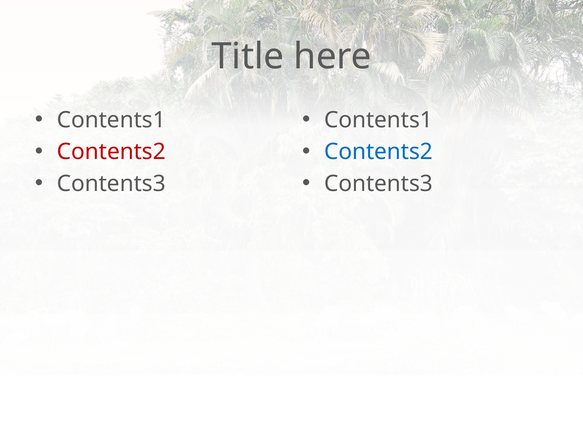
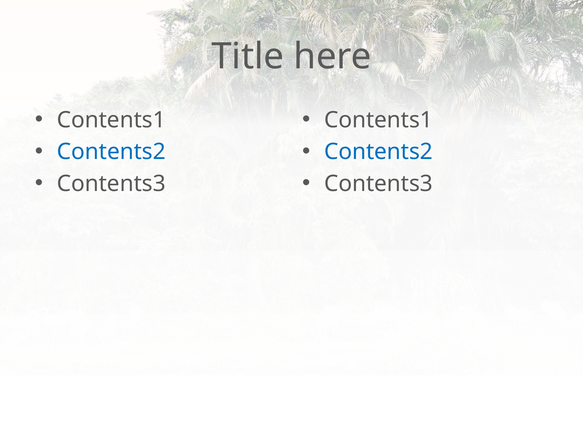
Contents2 at (111, 152) colour: red -> blue
